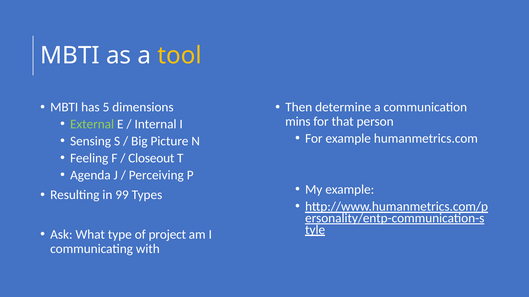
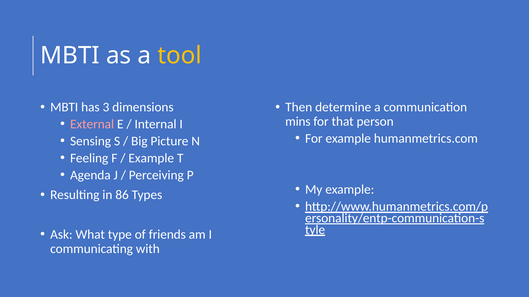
5: 5 -> 3
External colour: light green -> pink
Closeout at (151, 158): Closeout -> Example
99: 99 -> 86
project: project -> friends
